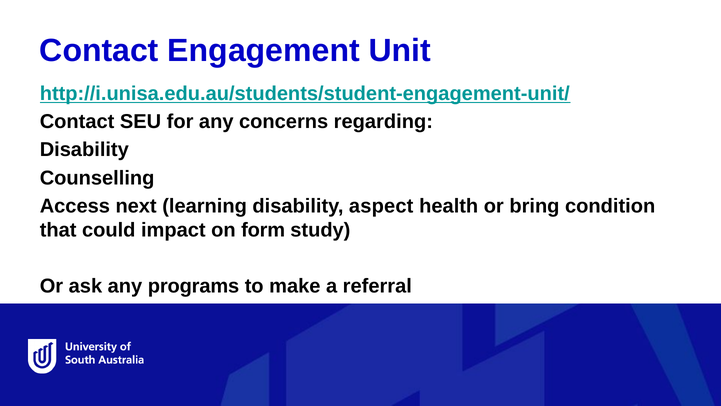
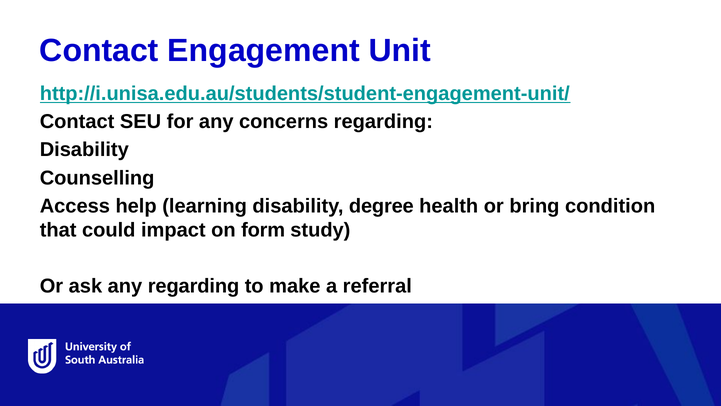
next: next -> help
aspect: aspect -> degree
any programs: programs -> regarding
